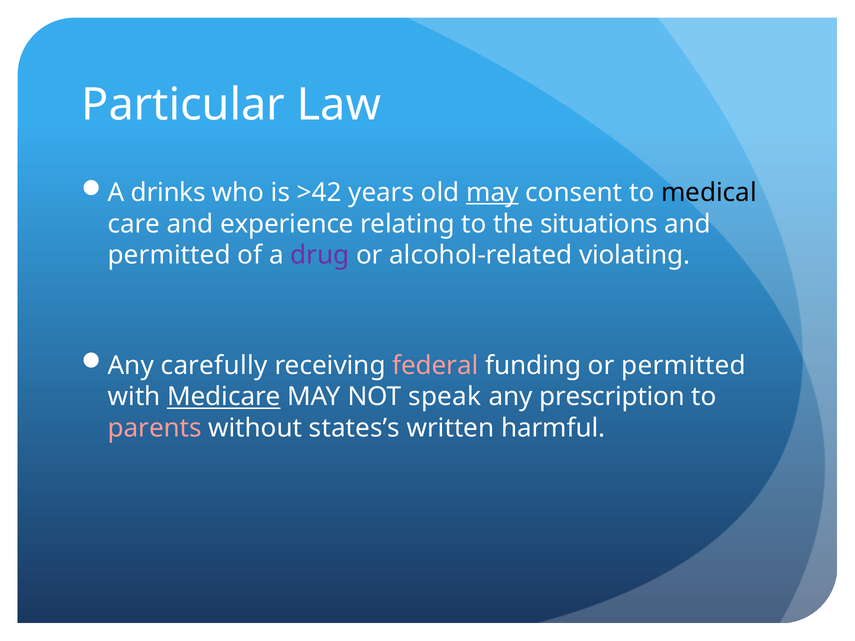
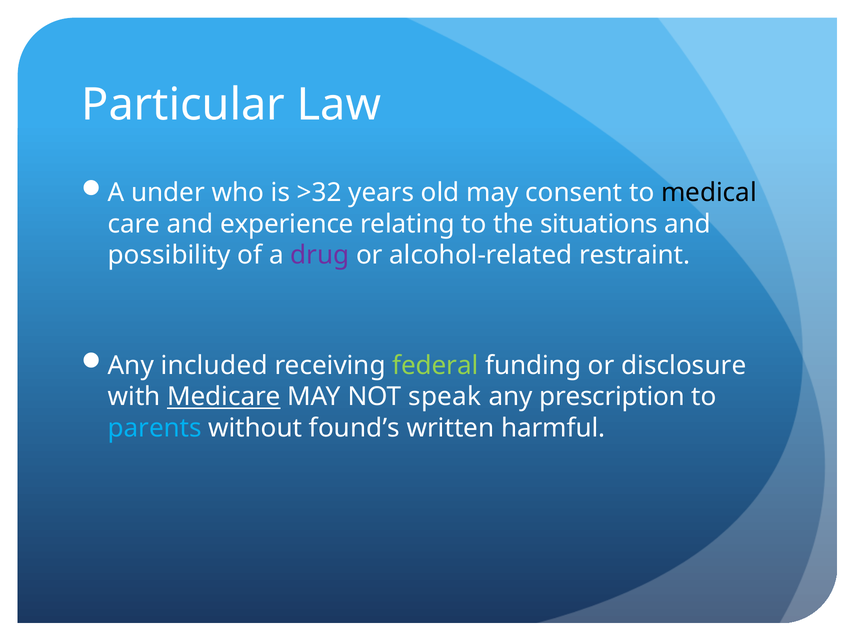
drinks: drinks -> under
>42: >42 -> >32
may at (492, 193) underline: present -> none
permitted at (169, 255): permitted -> possibility
violating: violating -> restraint
carefully: carefully -> included
federal colour: pink -> light green
or permitted: permitted -> disclosure
parents colour: pink -> light blue
states’s: states’s -> found’s
